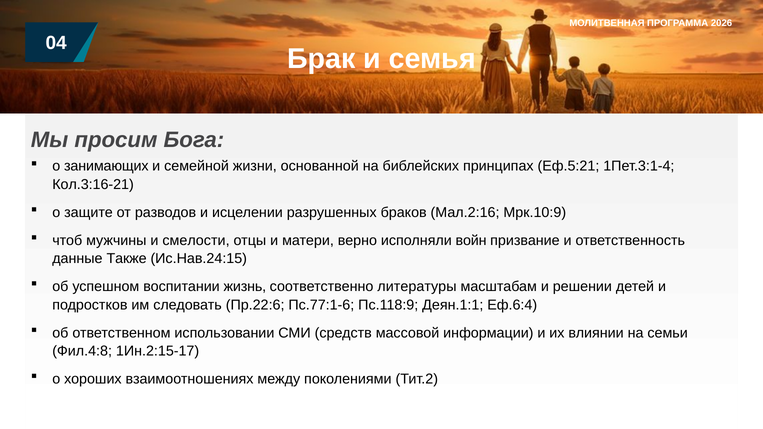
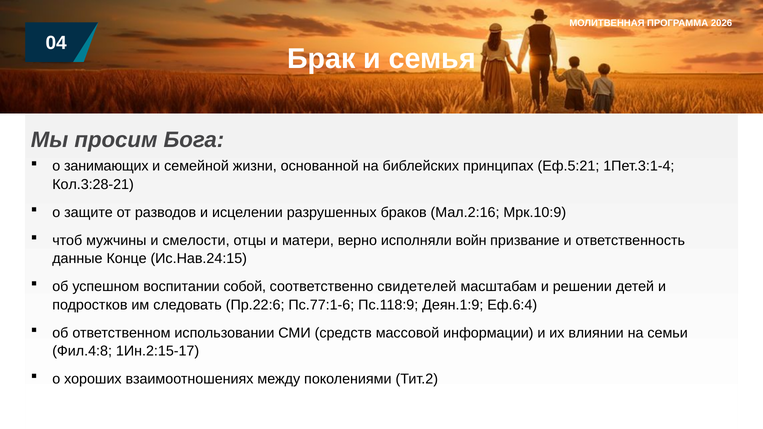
Кол.3:16-21: Кол.3:16-21 -> Кол.3:28-21
Также: Также -> Конце
жизнь: жизнь -> собой
литературы: литературы -> свидетелей
Деян.1:1: Деян.1:1 -> Деян.1:9
